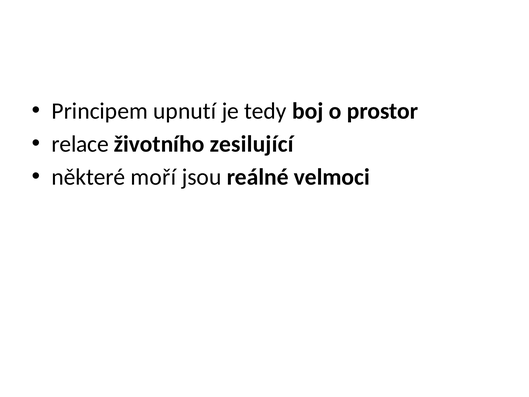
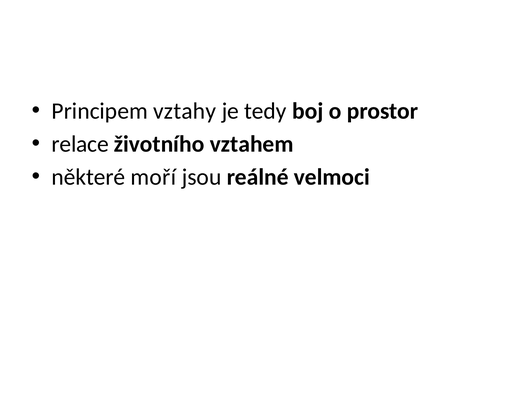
upnutí: upnutí -> vztahy
zesilující: zesilující -> vztahem
